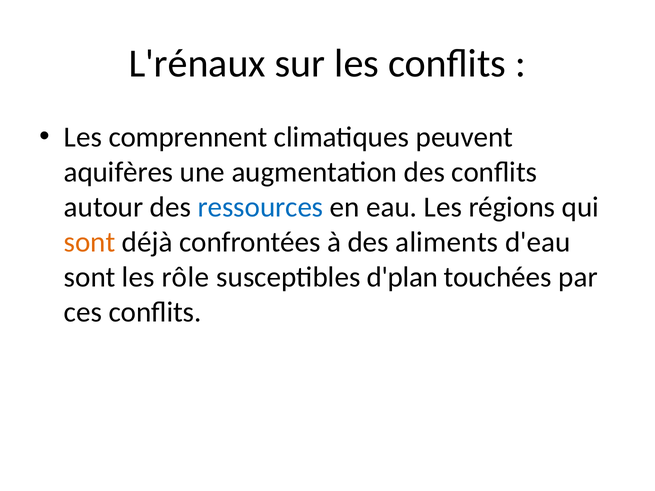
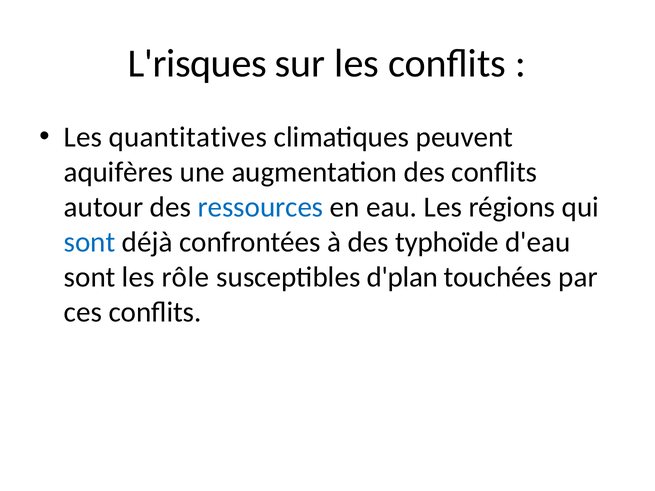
L'rénaux: L'rénaux -> L'risques
comprennent: comprennent -> quantitatives
sont at (90, 242) colour: orange -> blue
aliments: aliments -> typhoïde
